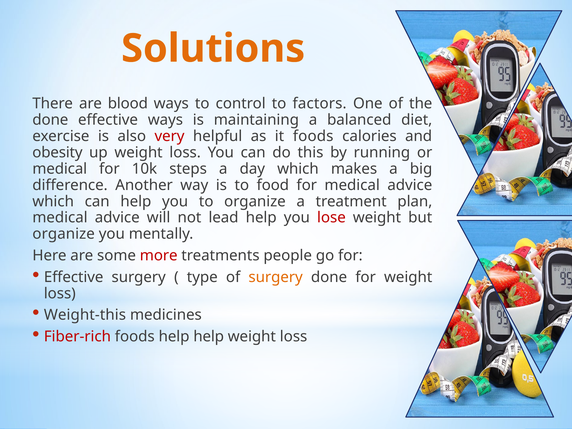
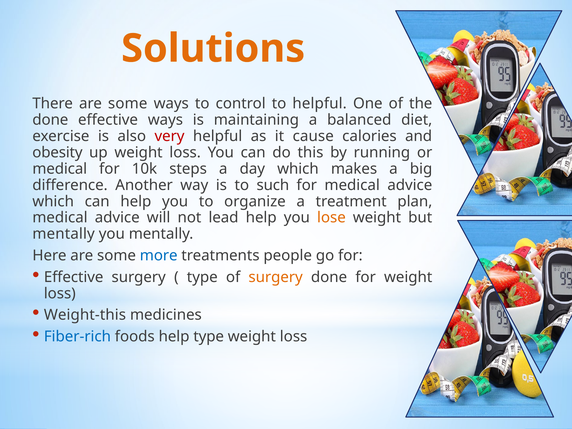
There are blood: blood -> some
to factors: factors -> helpful
it foods: foods -> cause
food: food -> such
lose colour: red -> orange
organize at (64, 234): organize -> mentally
more colour: red -> blue
Fiber-rich colour: red -> blue
help help: help -> type
